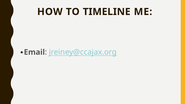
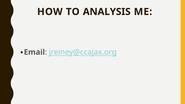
TIMELINE: TIMELINE -> ANALYSIS
